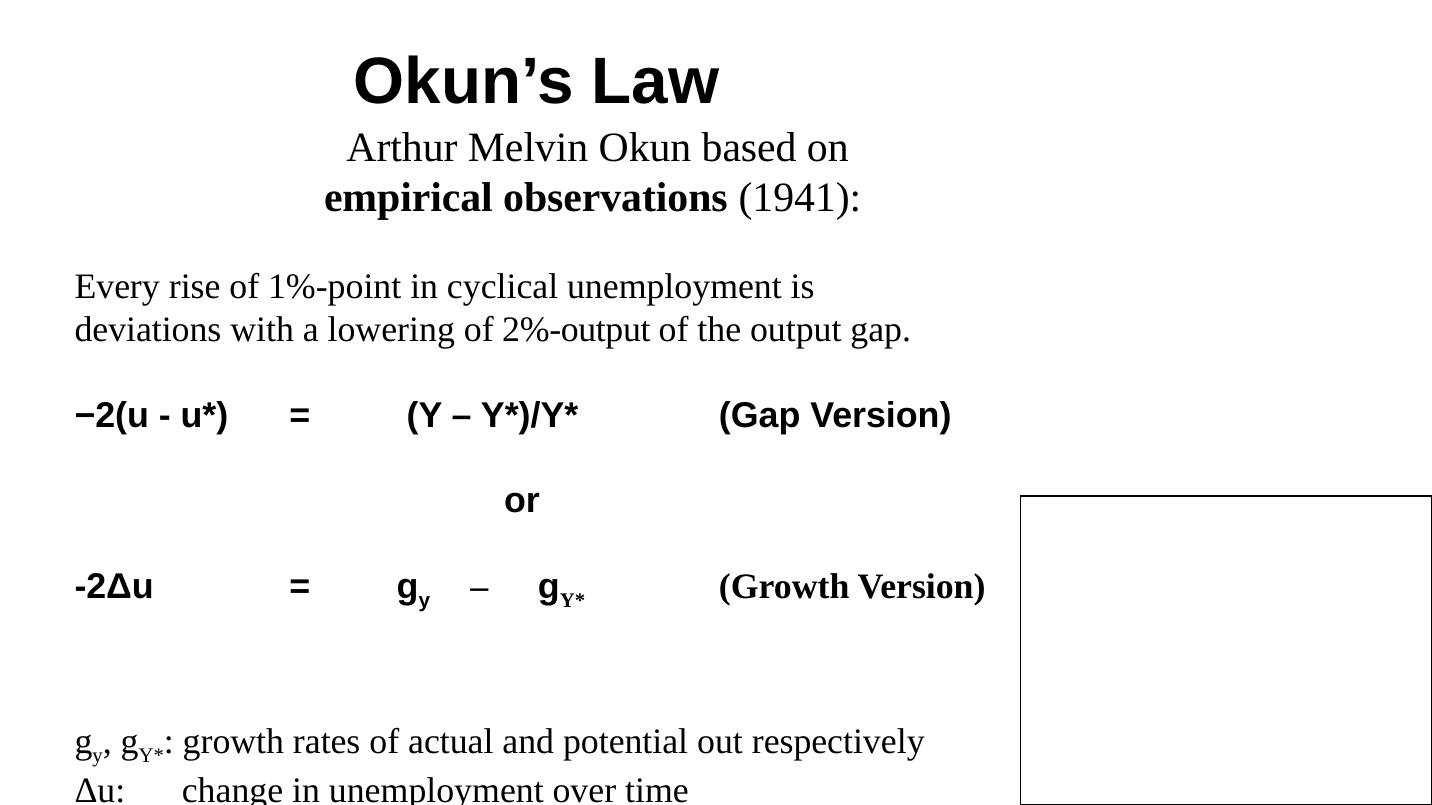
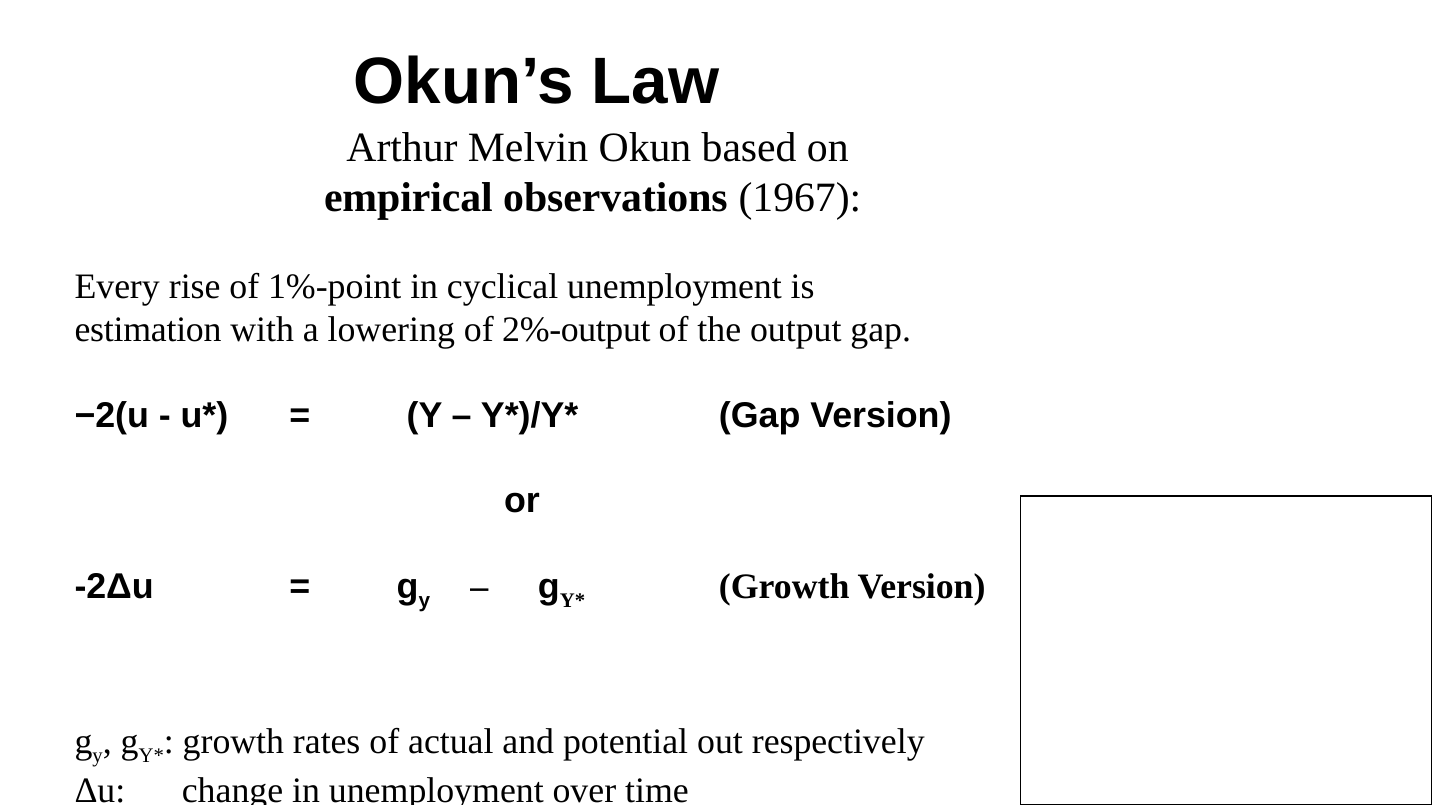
1941: 1941 -> 1967
deviations: deviations -> estimation
